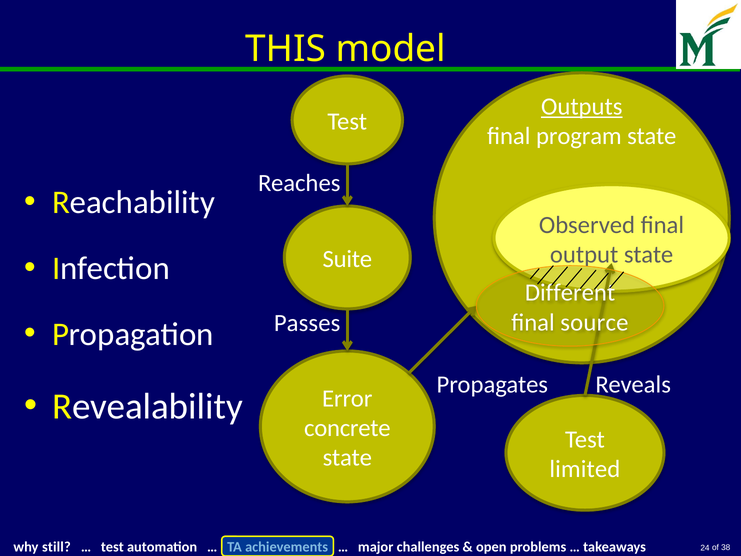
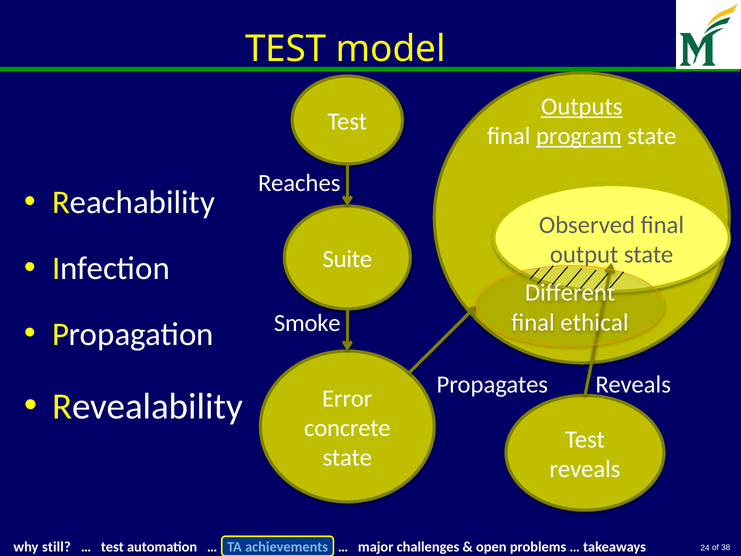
THIS at (286, 49): THIS -> TEST
program underline: none -> present
source: source -> ethical
Passes: Passes -> Smoke
limited at (585, 469): limited -> reveals
